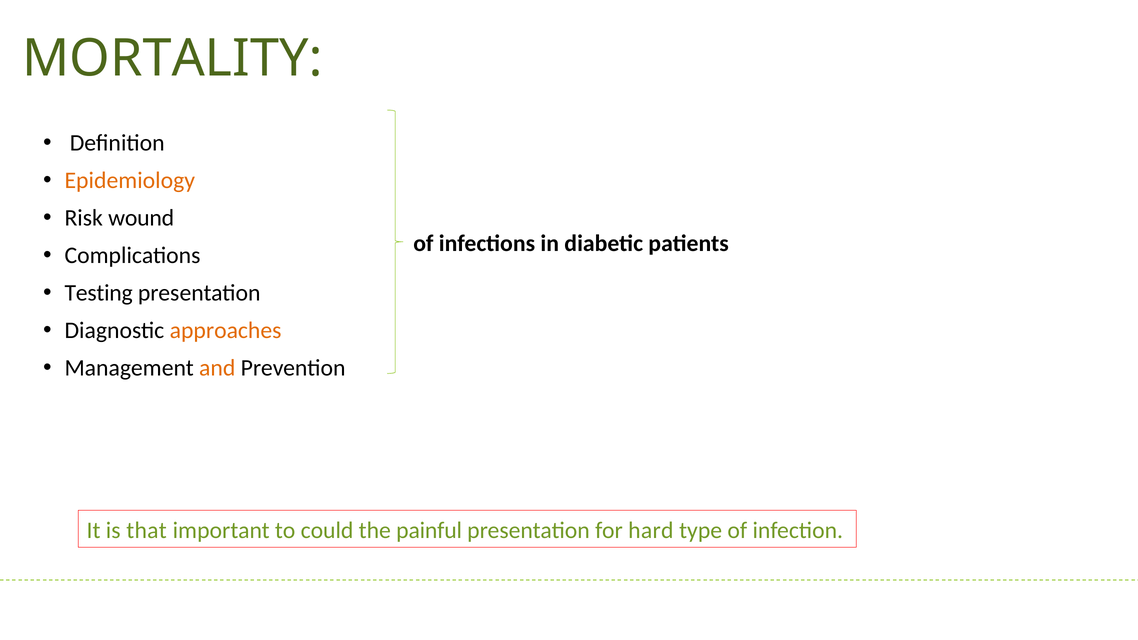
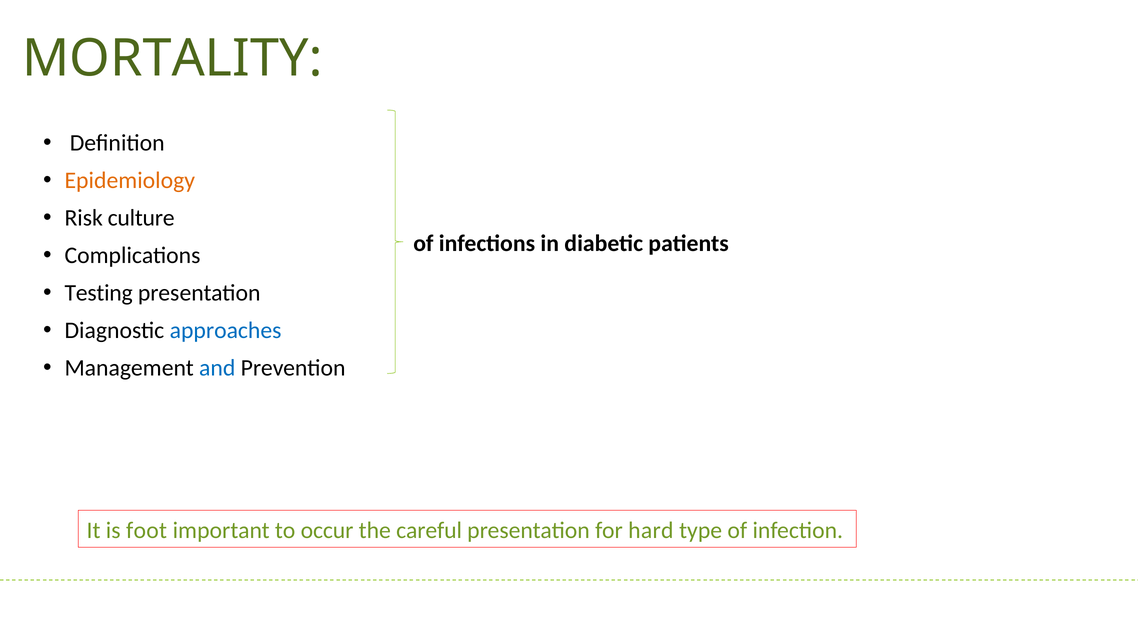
wound: wound -> culture
approaches colour: orange -> blue
and colour: orange -> blue
that: that -> foot
could: could -> occur
painful: painful -> careful
